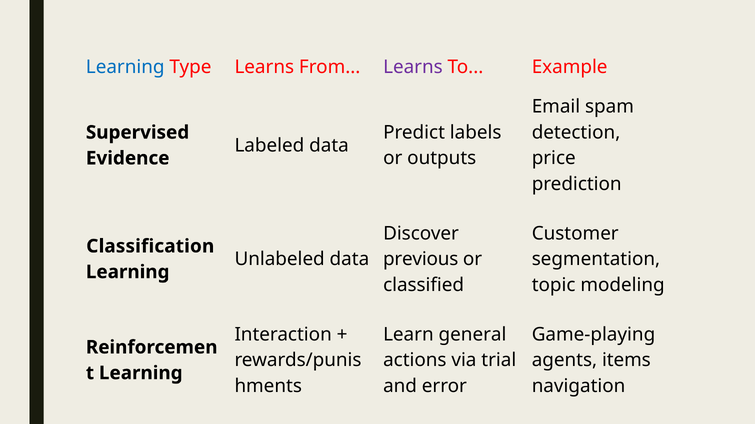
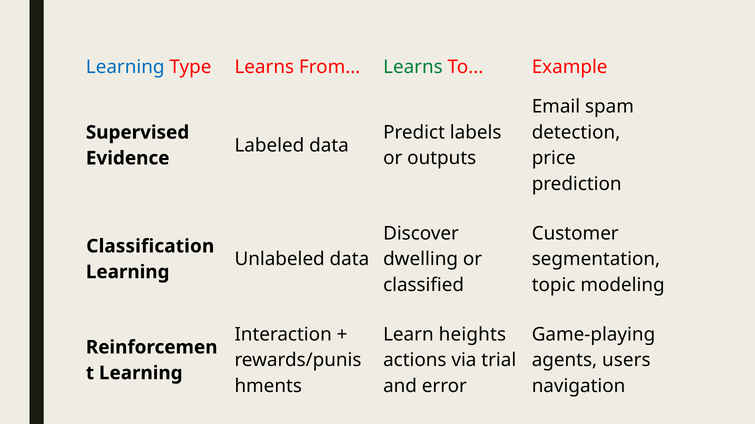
Learns at (413, 67) colour: purple -> green
previous: previous -> dwelling
general: general -> heights
items: items -> users
